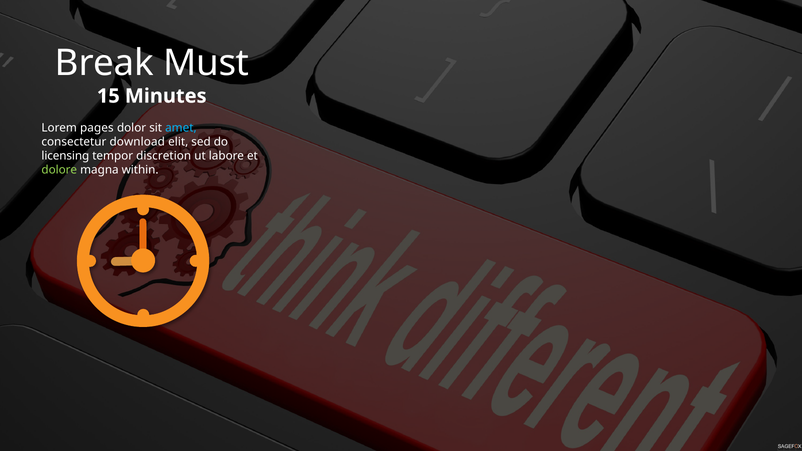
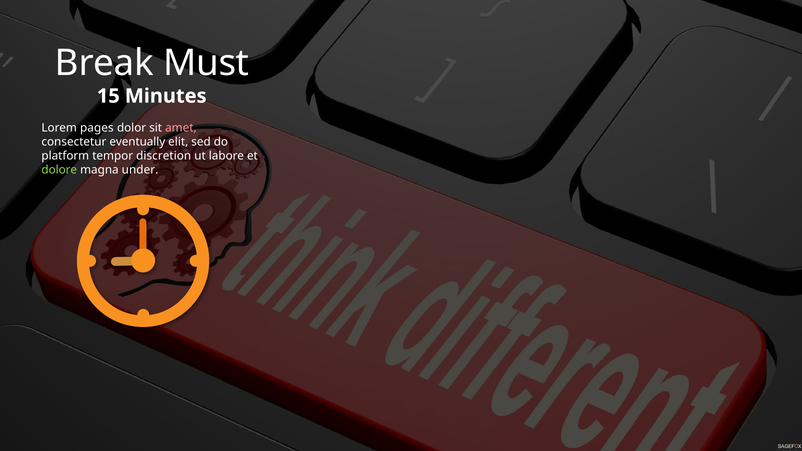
amet colour: light blue -> pink
download: download -> eventually
licensing: licensing -> platform
within: within -> under
